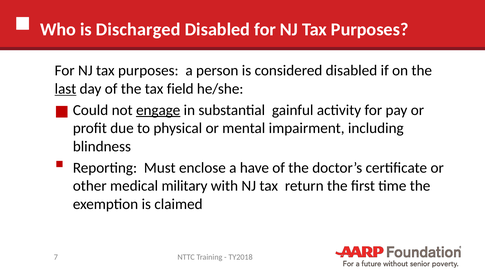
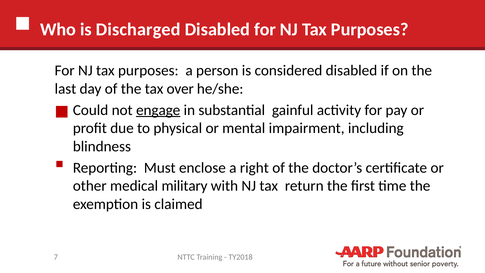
last underline: present -> none
field: field -> over
have: have -> right
